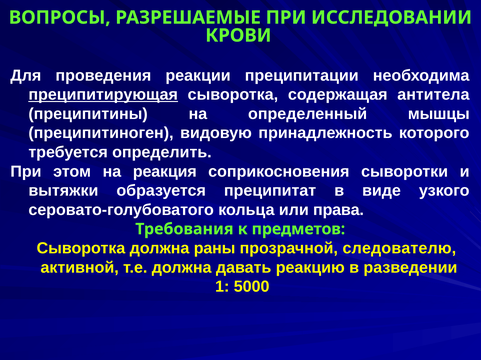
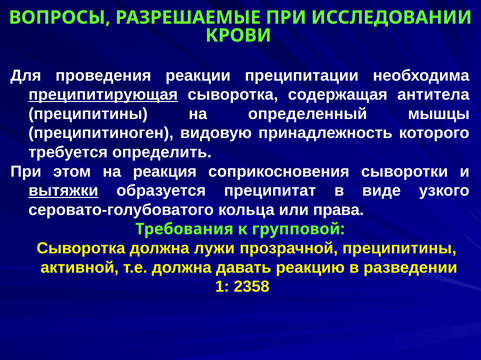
вытяжки underline: none -> present
предметов: предметов -> групповой
раны: раны -> лужи
прозрачной следователю: следователю -> преципитины
5000: 5000 -> 2358
